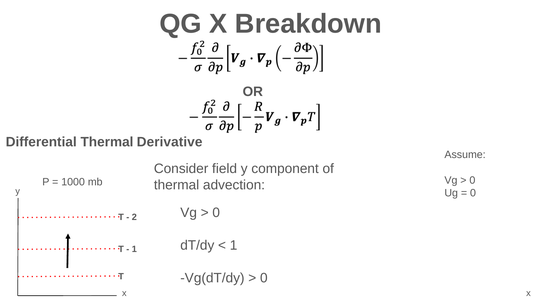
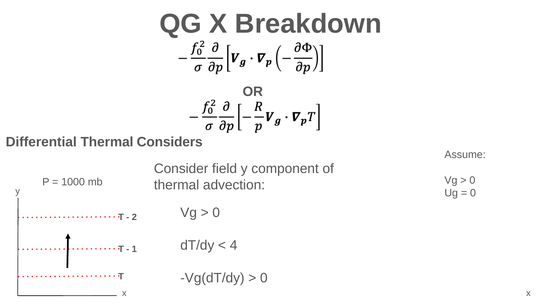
Derivative: Derivative -> Considers
1 at (234, 245): 1 -> 4
